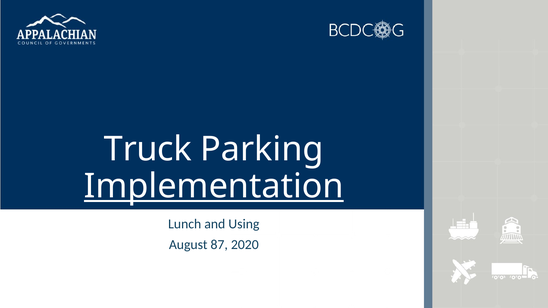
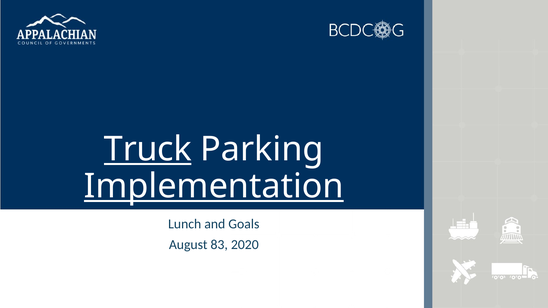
Truck underline: none -> present
Using: Using -> Goals
87: 87 -> 83
